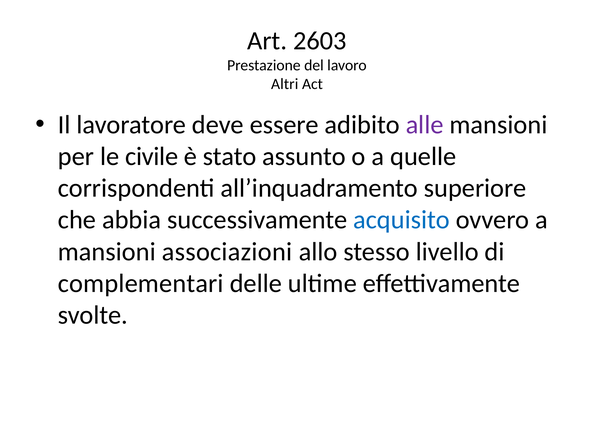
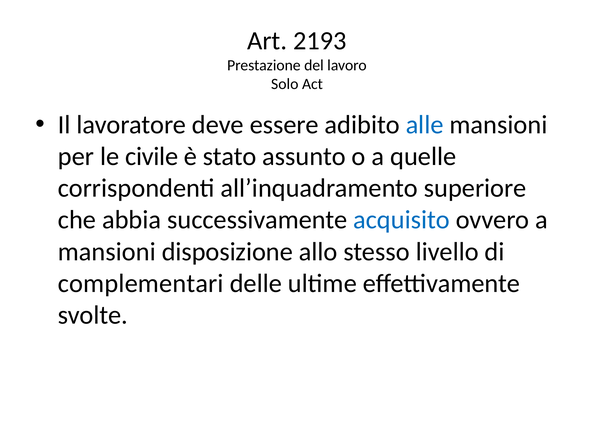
2603: 2603 -> 2193
Altri: Altri -> Solo
alle colour: purple -> blue
associazioni: associazioni -> disposizione
